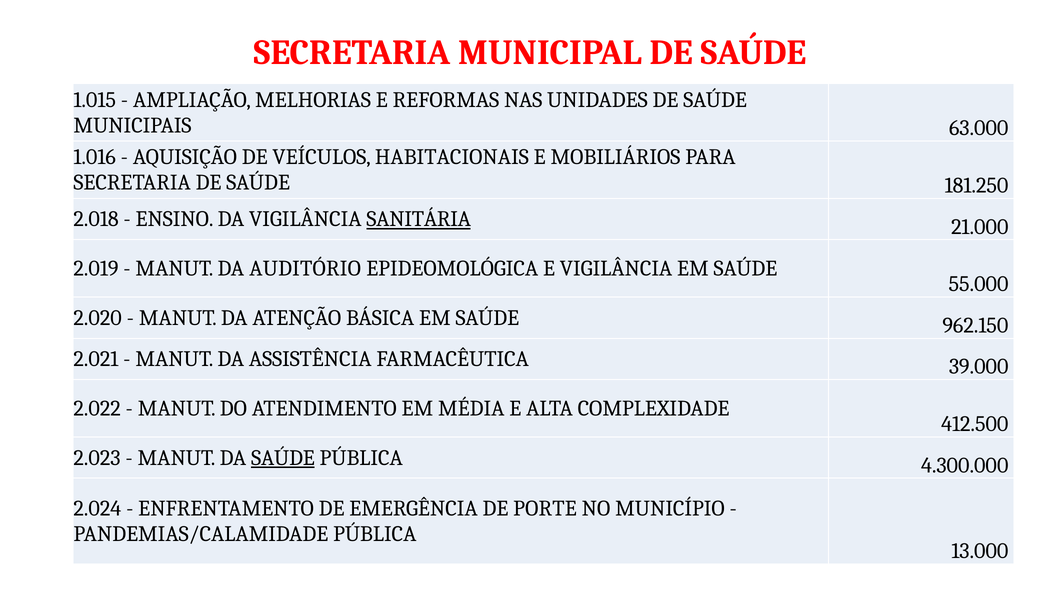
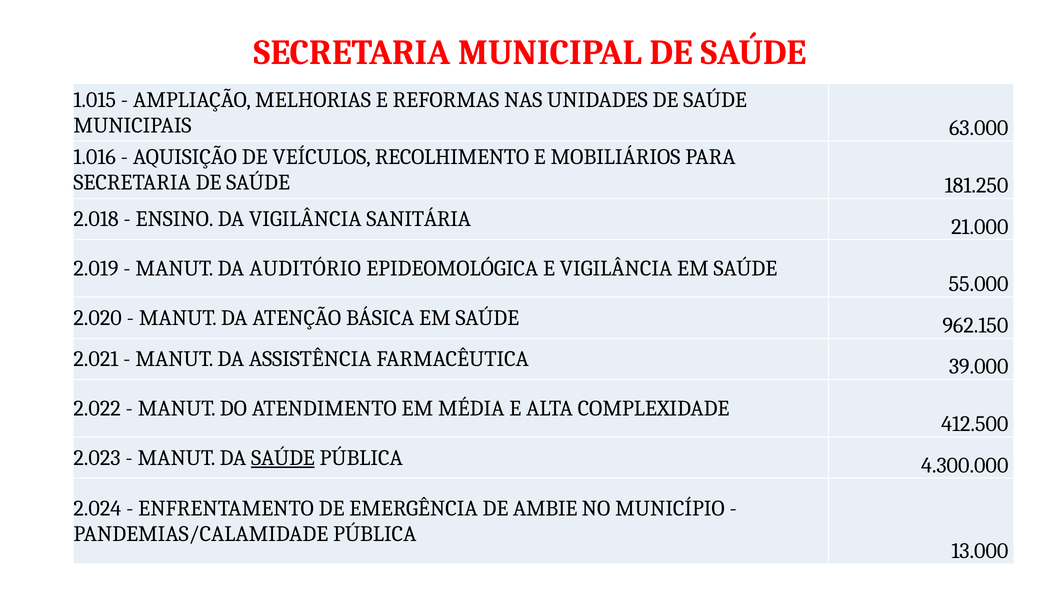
HABITACIONAIS: HABITACIONAIS -> RECOLHIMENTO
SANITÁRIA underline: present -> none
PORTE: PORTE -> AMBIE
